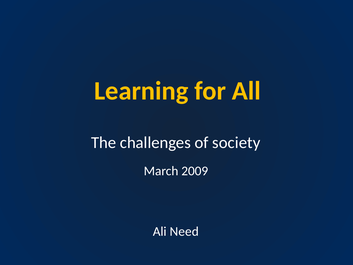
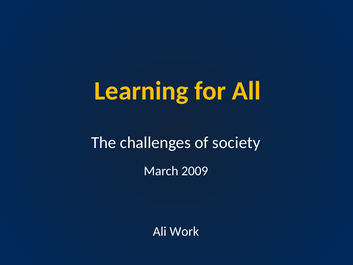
Need: Need -> Work
